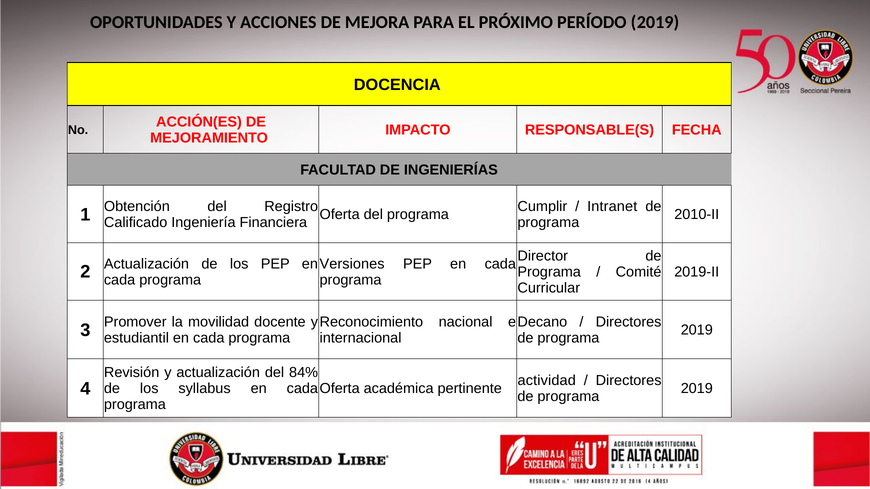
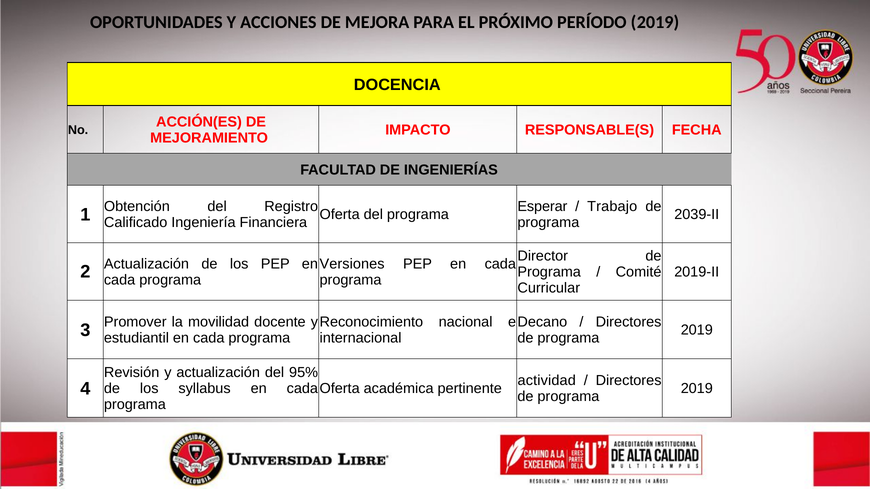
Cumplir: Cumplir -> Esperar
Intranet: Intranet -> Trabajo
2010-II: 2010-II -> 2039-II
84%: 84% -> 95%
